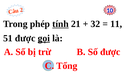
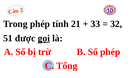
tính underline: present -> none
32: 32 -> 33
11: 11 -> 32
Số được: được -> phép
